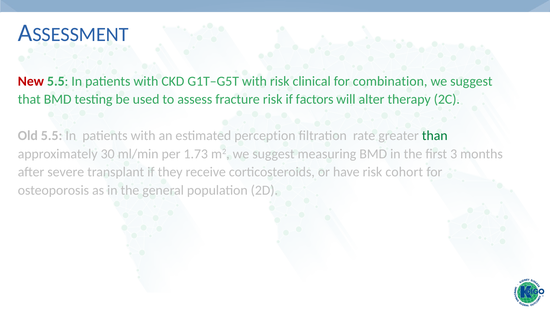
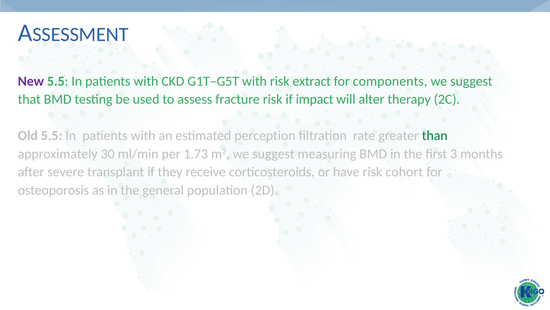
New colour: red -> purple
clinical: clinical -> extract
combination: combination -> components
factors: factors -> impact
